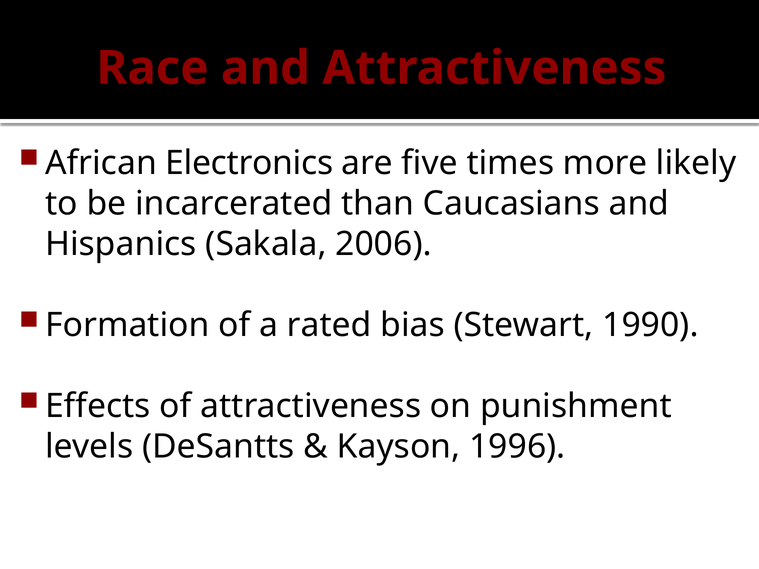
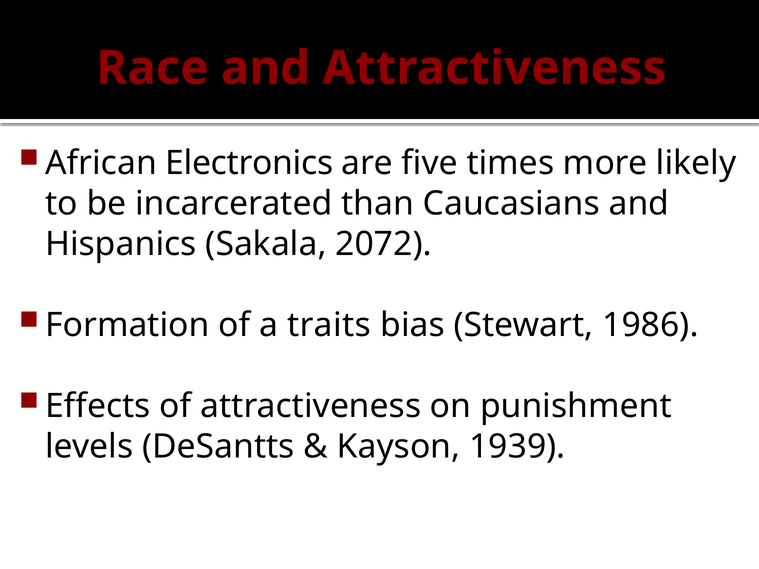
2006: 2006 -> 2072
rated: rated -> traits
1990: 1990 -> 1986
1996: 1996 -> 1939
